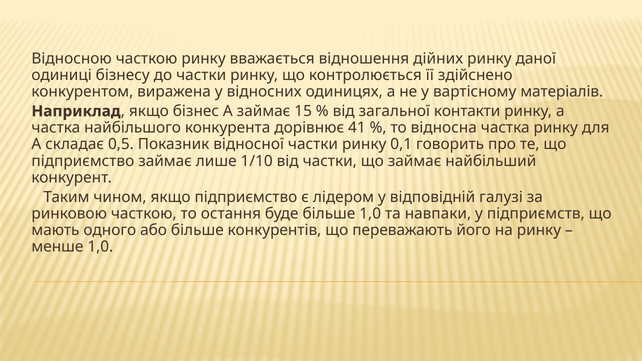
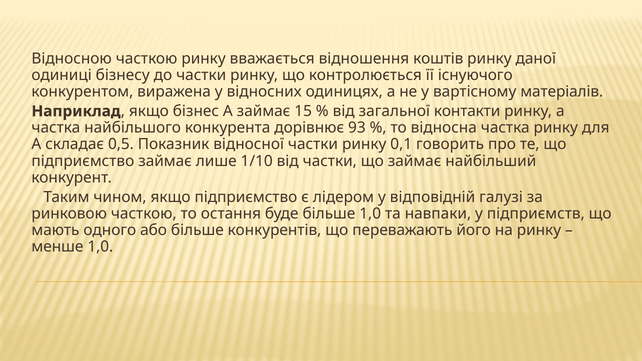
дійних: дійних -> коштів
здійснено: здійснено -> існуючого
41: 41 -> 93
